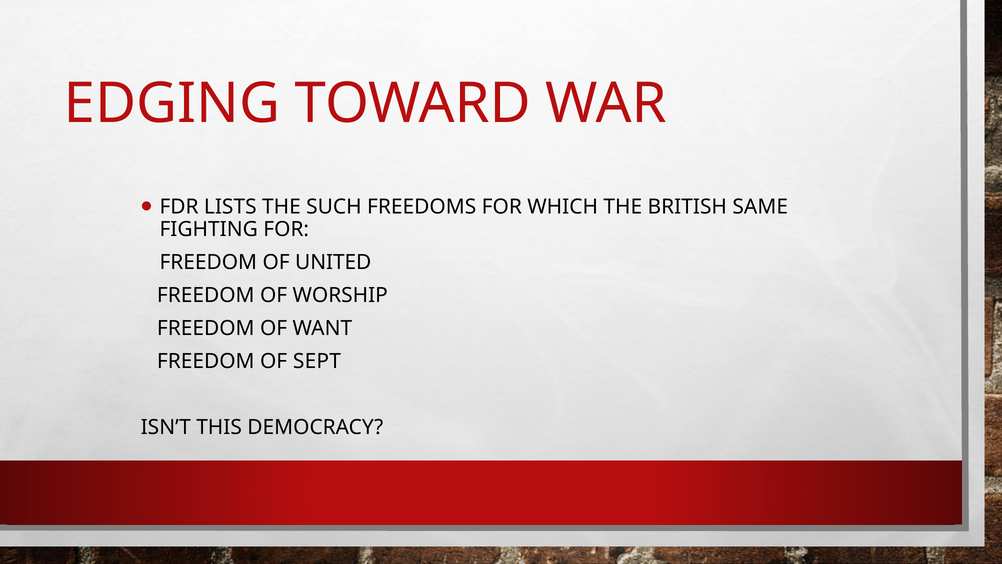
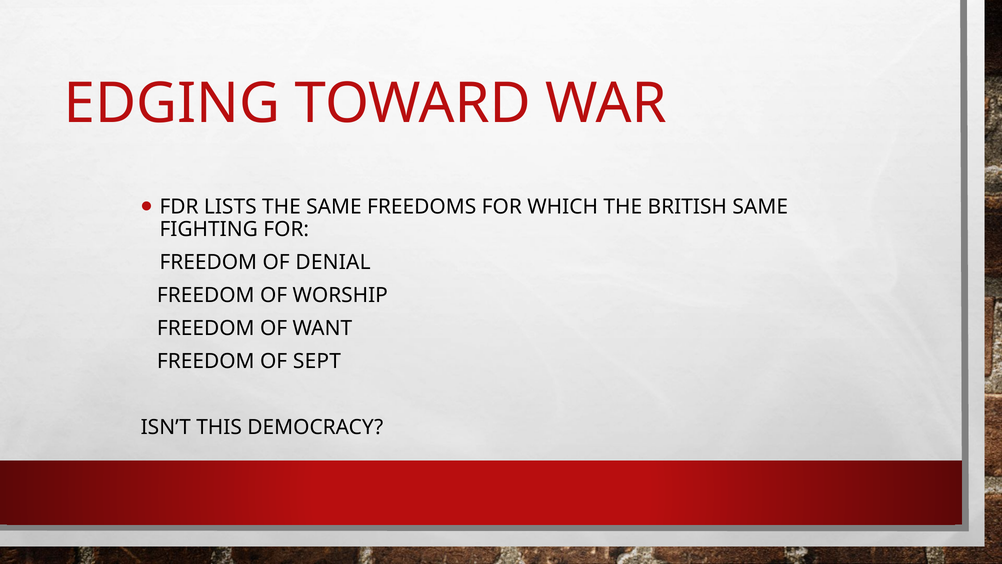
THE SUCH: SUCH -> SAME
UNITED: UNITED -> DENIAL
